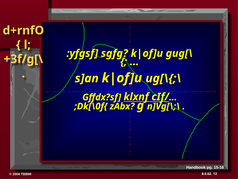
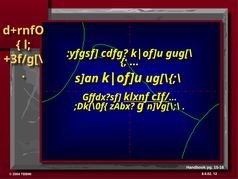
sgfg: sgfg -> cdfg
